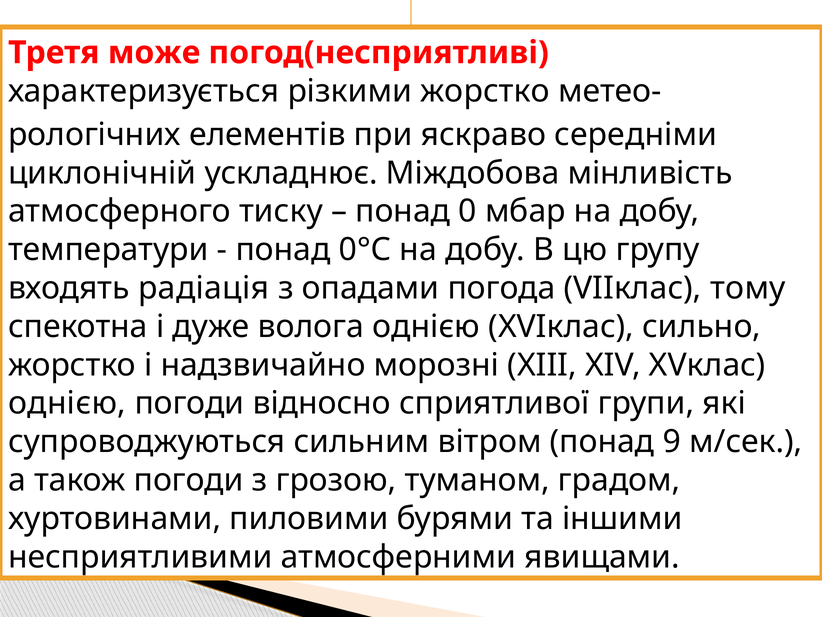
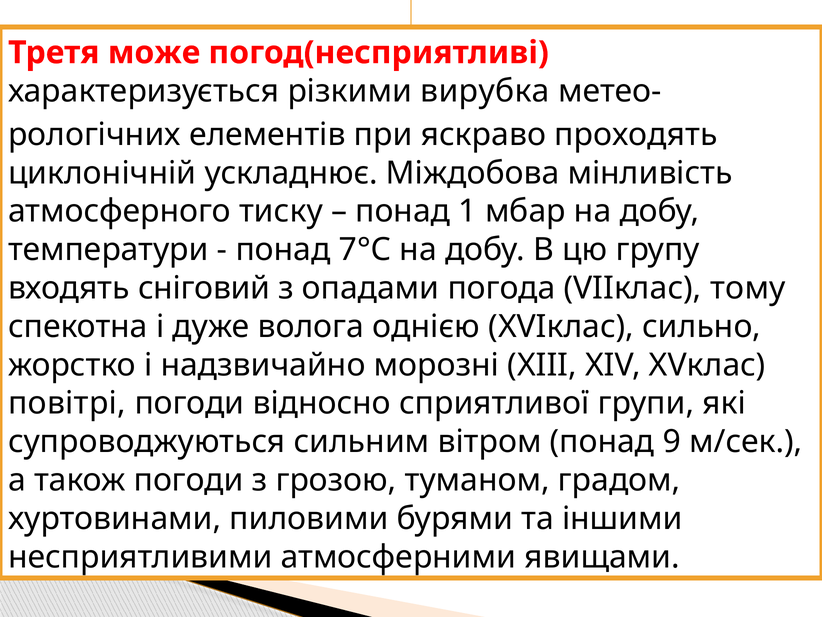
різкими жорстко: жорстко -> вирубка
середніми: середніми -> проходять
0: 0 -> 1
0°С: 0°С -> 7°С
радіація: радіація -> сніговий
однією at (67, 403): однією -> повітрі
